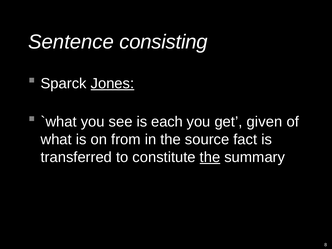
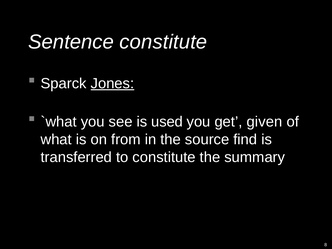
Sentence consisting: consisting -> constitute
each: each -> used
fact: fact -> find
the at (210, 157) underline: present -> none
